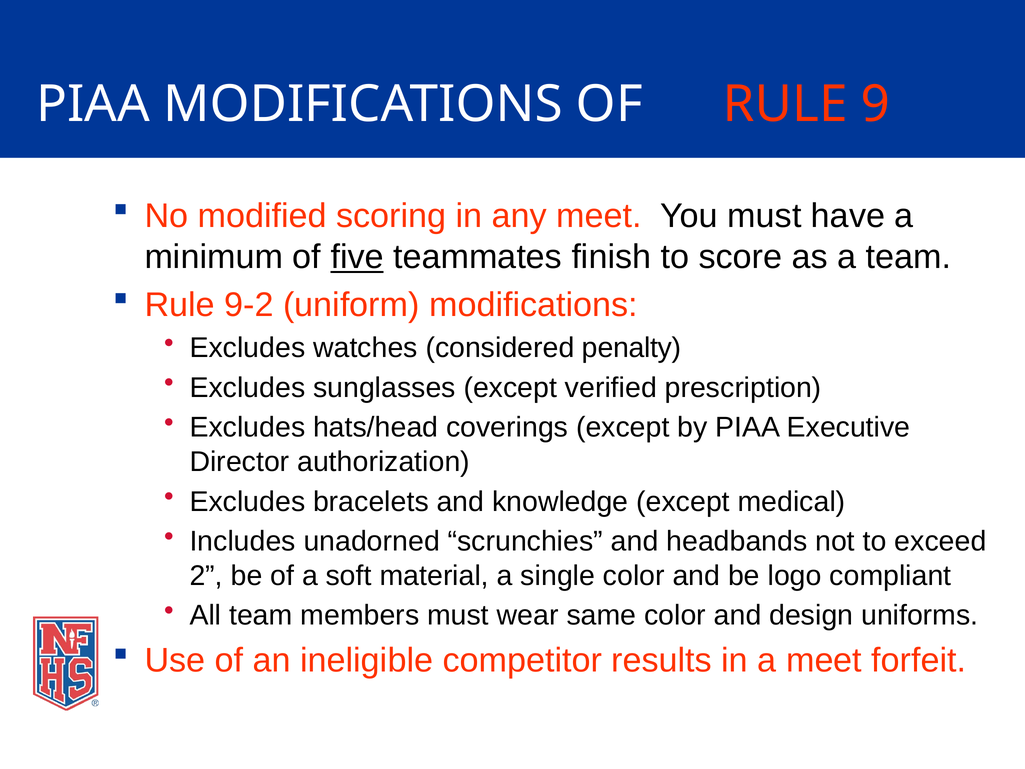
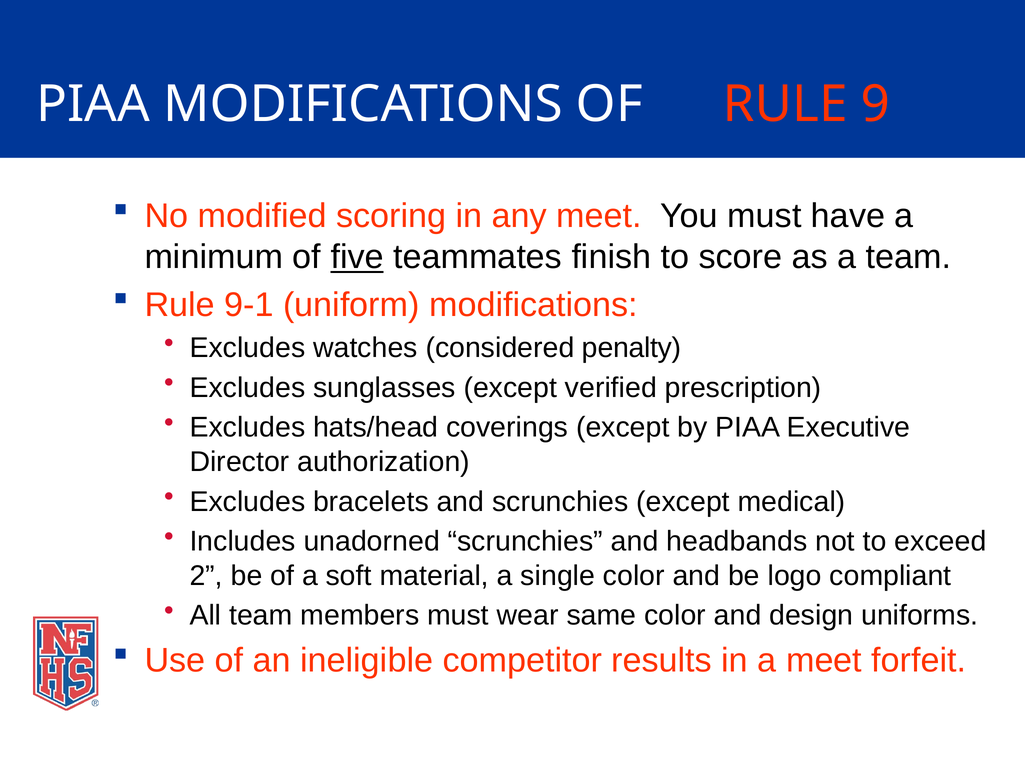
9-2: 9-2 -> 9-1
and knowledge: knowledge -> scrunchies
